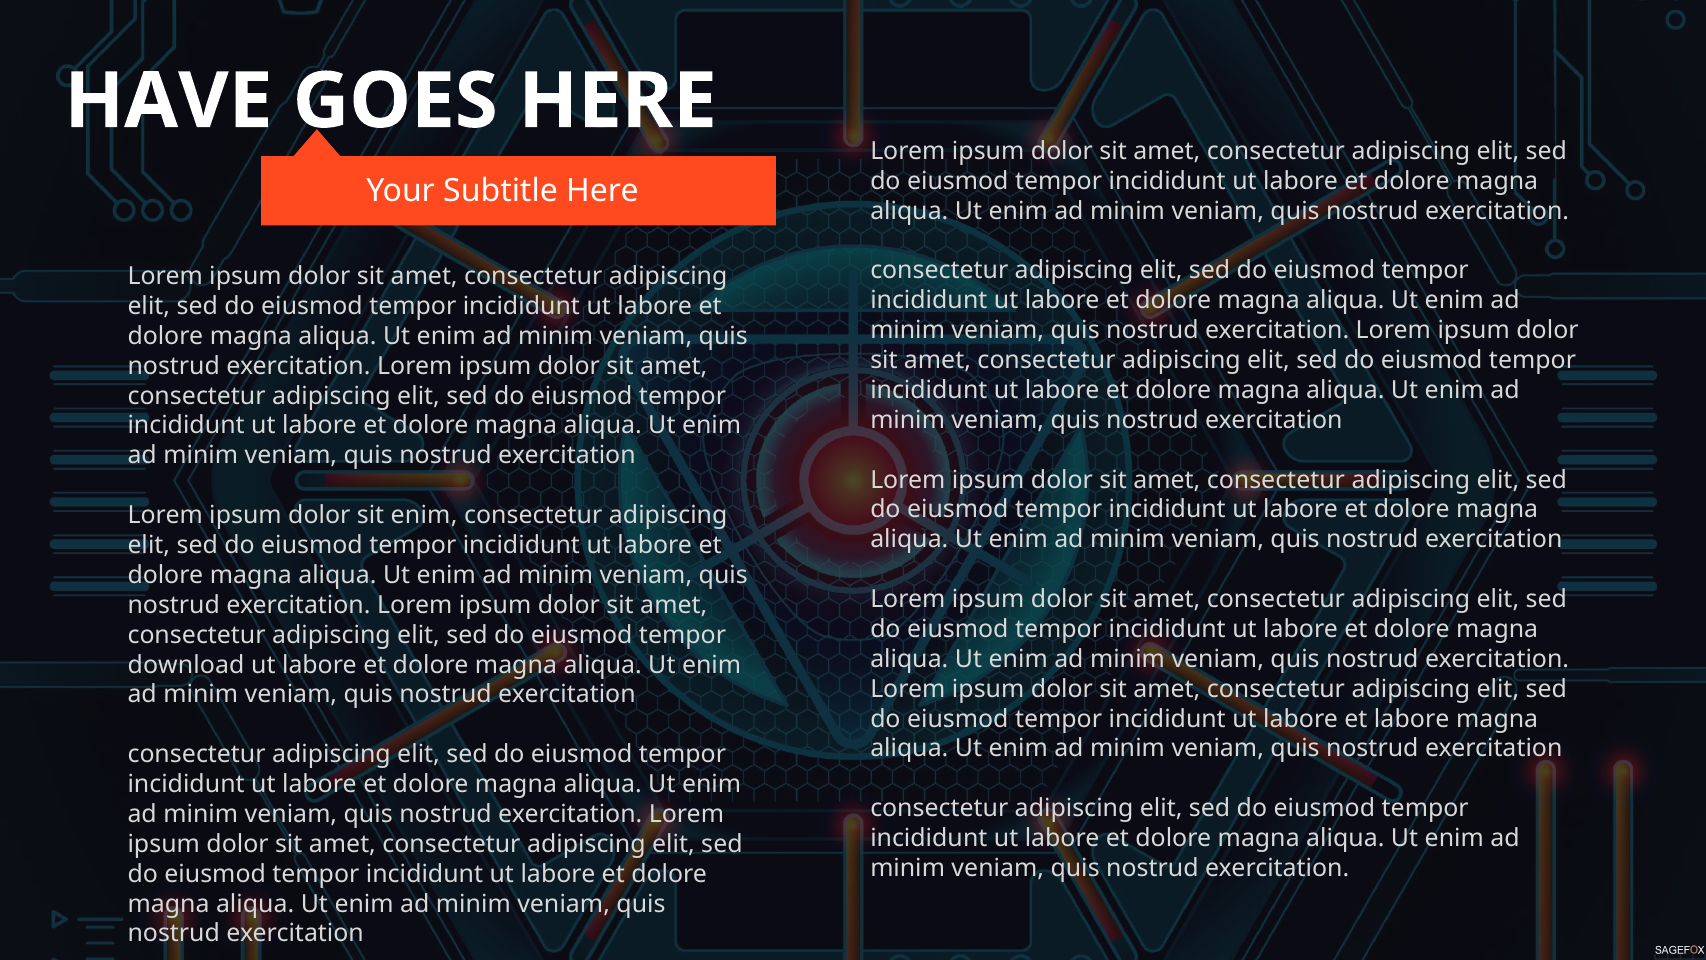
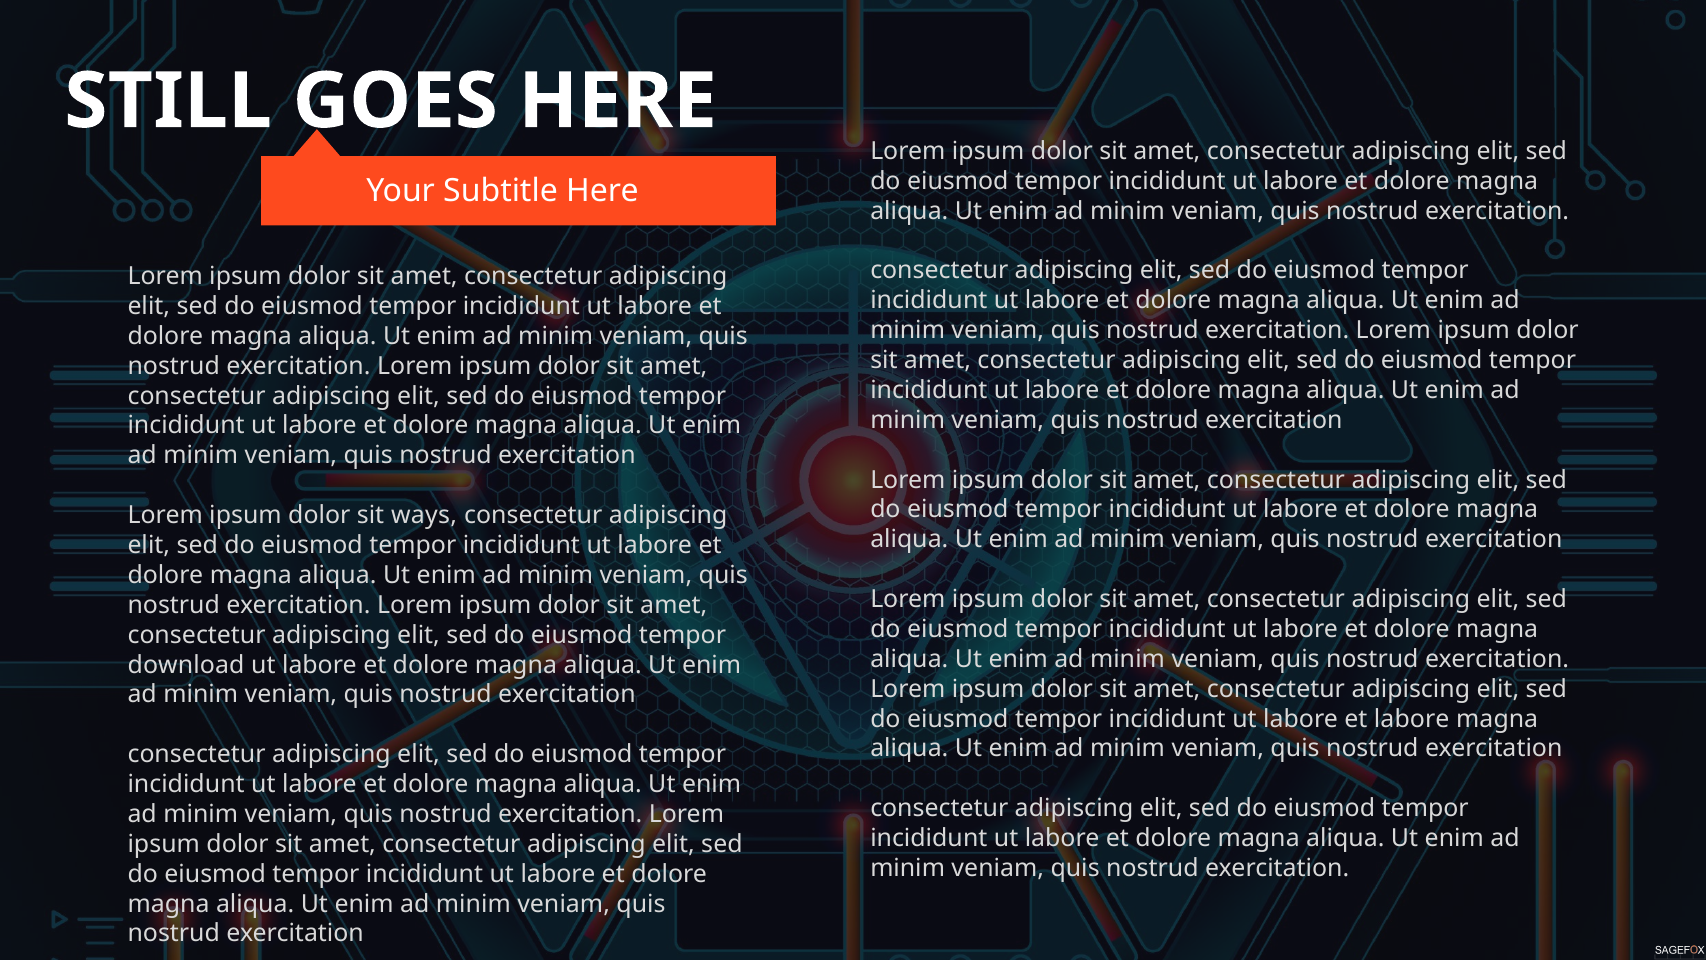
HAVE: HAVE -> STILL
sit enim: enim -> ways
